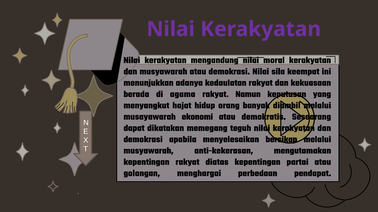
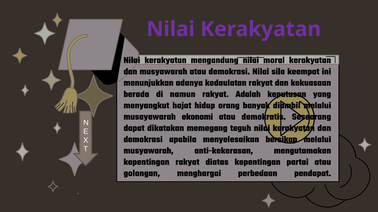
agama: agama -> namun
Namun: Namun -> Adalah
